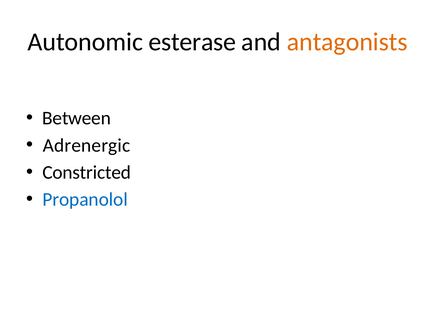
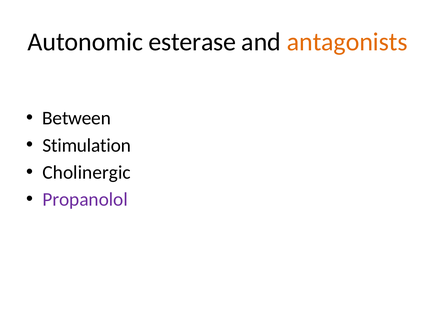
Adrenergic: Adrenergic -> Stimulation
Constricted: Constricted -> Cholinergic
Propanolol colour: blue -> purple
